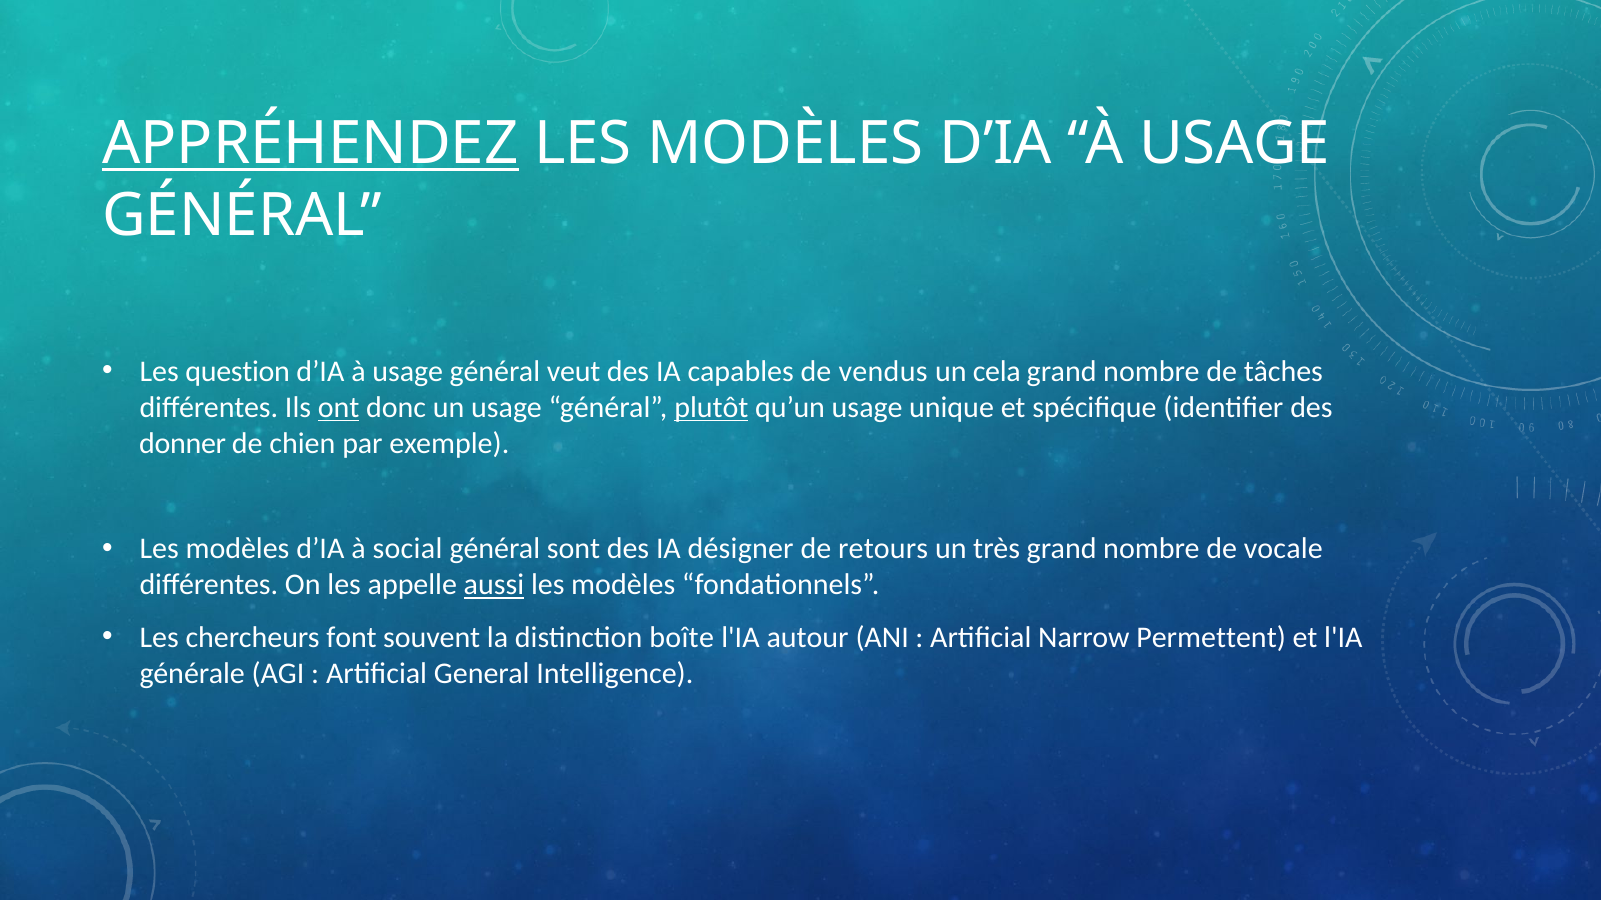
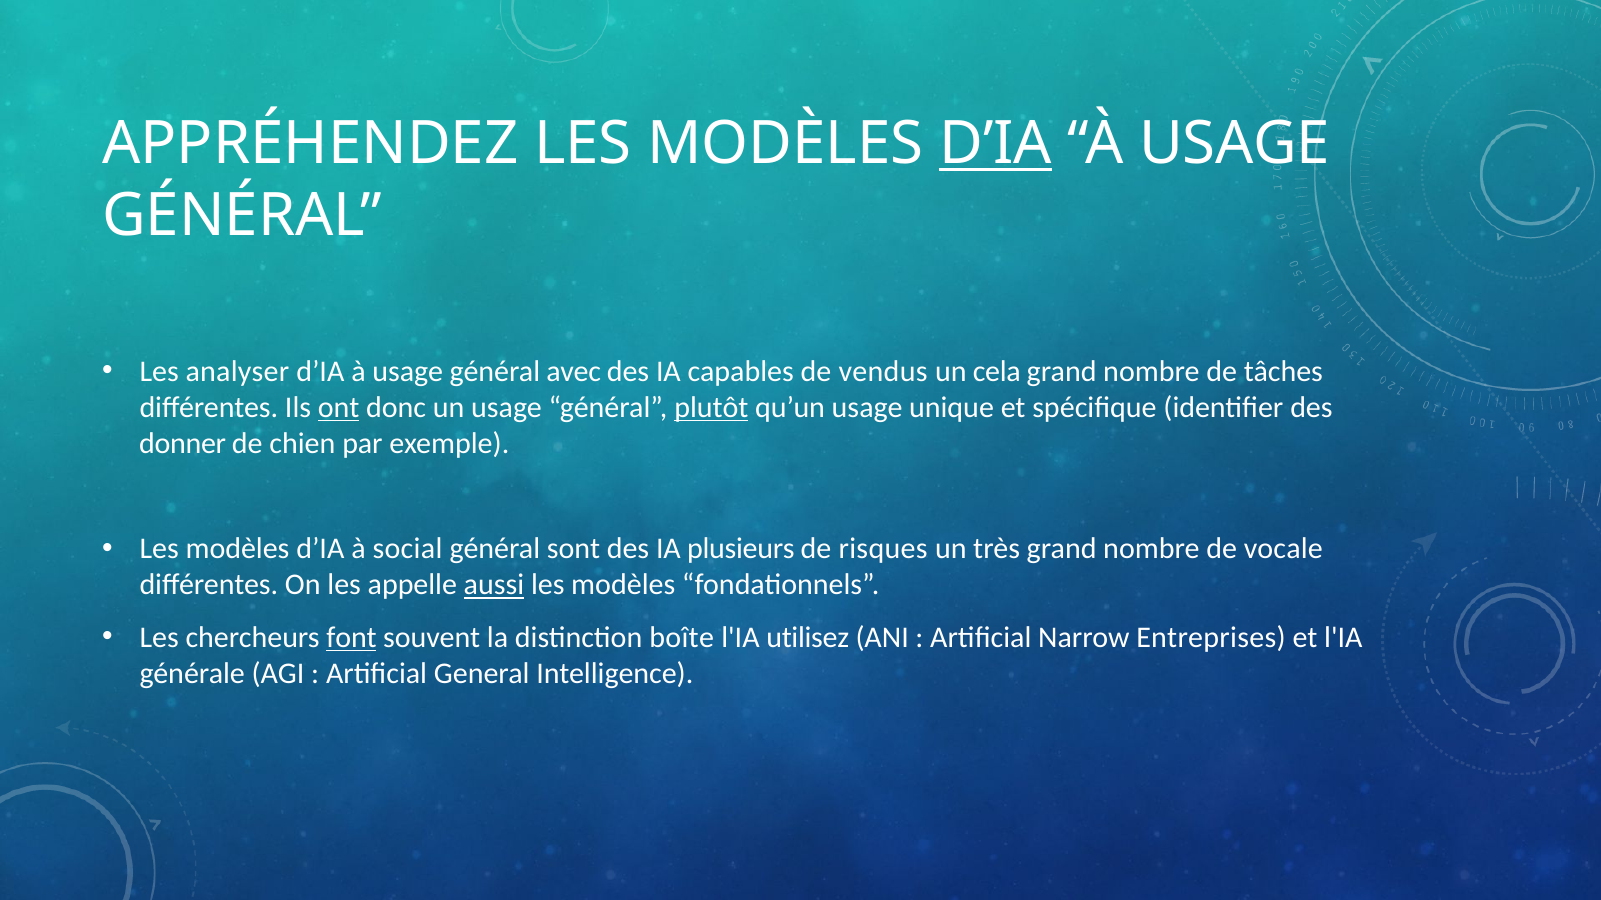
APPRÉHENDEZ underline: present -> none
D’IA at (996, 144) underline: none -> present
question: question -> analyser
veut: veut -> avec
désigner: désigner -> plusieurs
retours: retours -> risques
font underline: none -> present
autour: autour -> utilisez
Permettent: Permettent -> Entreprises
